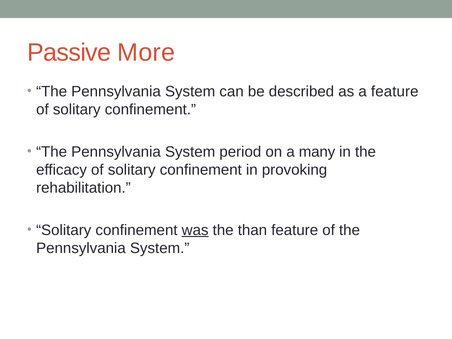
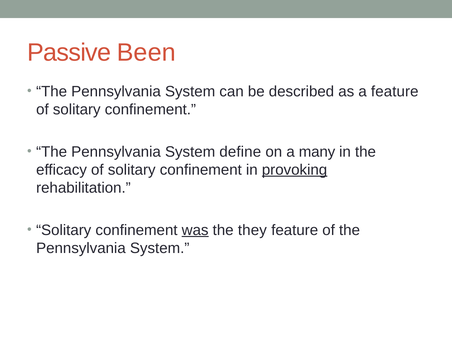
More: More -> Been
period: period -> define
provoking underline: none -> present
than: than -> they
